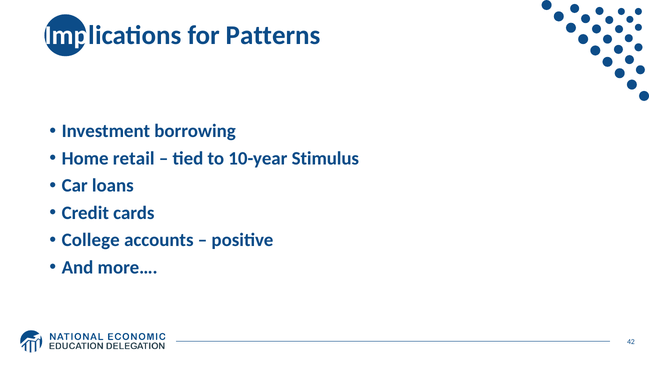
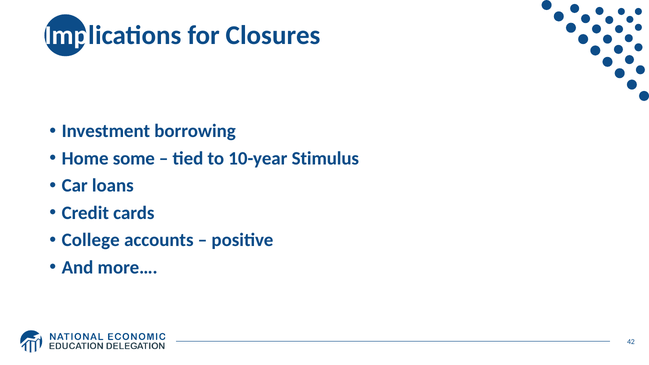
Patterns: Patterns -> Closures
retail: retail -> some
